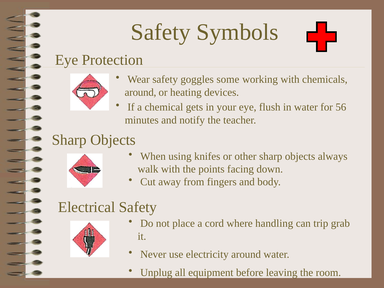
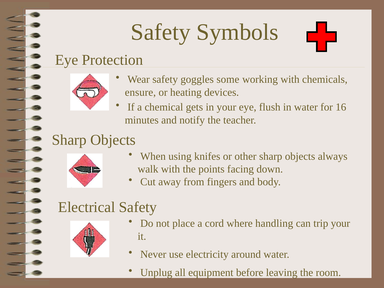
around at (140, 92): around -> ensure
56: 56 -> 16
trip grab: grab -> your
